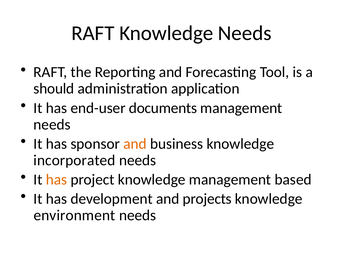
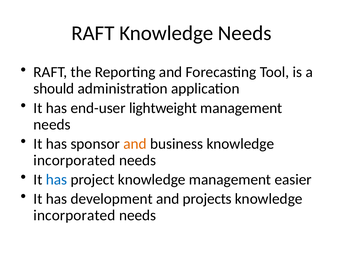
documents: documents -> lightweight
has at (56, 179) colour: orange -> blue
based: based -> easier
environment at (74, 215): environment -> incorporated
